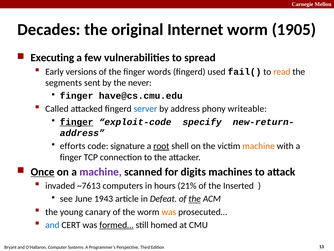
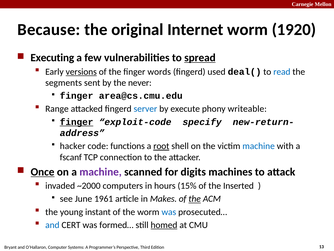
Decades: Decades -> Because
1905: 1905 -> 1920
spread underline: none -> present
versions underline: none -> present
fail(: fail( -> deal(
read colour: orange -> blue
have@cs.cmu.edu: have@cs.cmu.edu -> area@cs.cmu.edu
Called: Called -> Range
by address: address -> execute
efforts: efforts -> hacker
signature: signature -> functions
machine at (259, 146) colour: orange -> blue
finger at (71, 157): finger -> fscanf
~7613: ~7613 -> ~2000
21%: 21% -> 15%
1943: 1943 -> 1961
Defeat: Defeat -> Makes
canary: canary -> instant
was at (169, 212) colour: orange -> blue
formed… underline: present -> none
homed underline: none -> present
